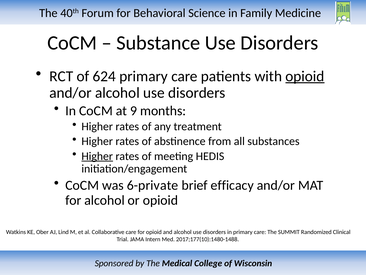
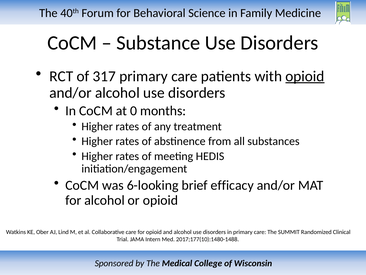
624: 624 -> 317
9: 9 -> 0
Higher at (97, 156) underline: present -> none
6-private: 6-private -> 6-looking
